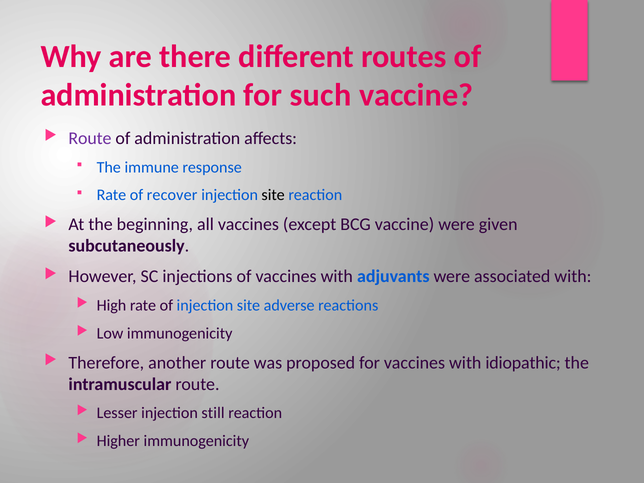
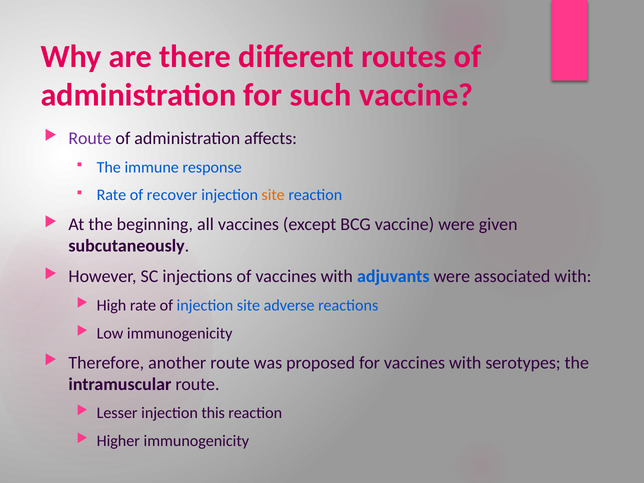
site at (273, 195) colour: black -> orange
idiopathic: idiopathic -> serotypes
still: still -> this
